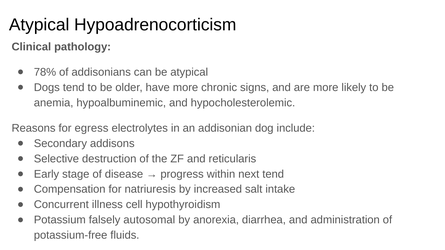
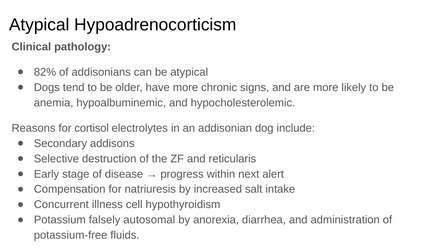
78%: 78% -> 82%
egress: egress -> cortisol
next tend: tend -> alert
